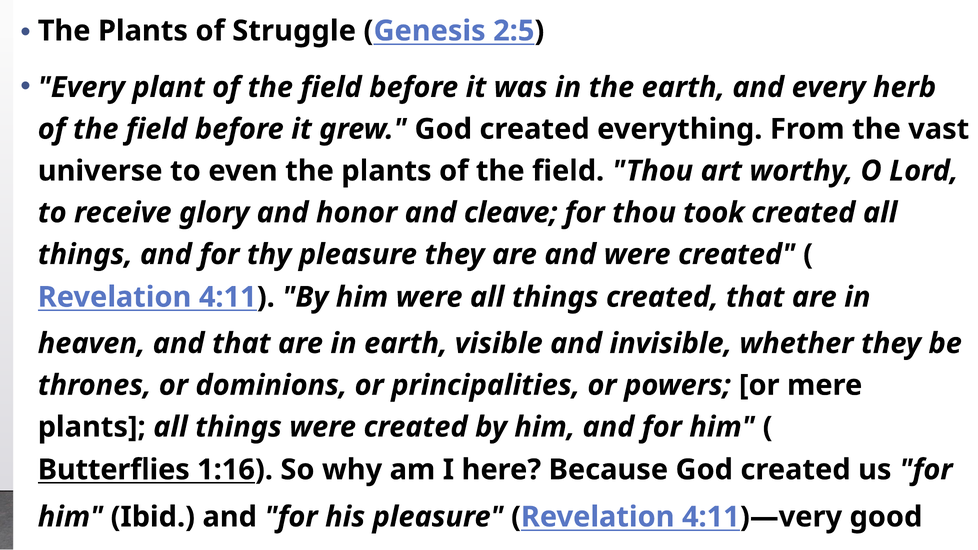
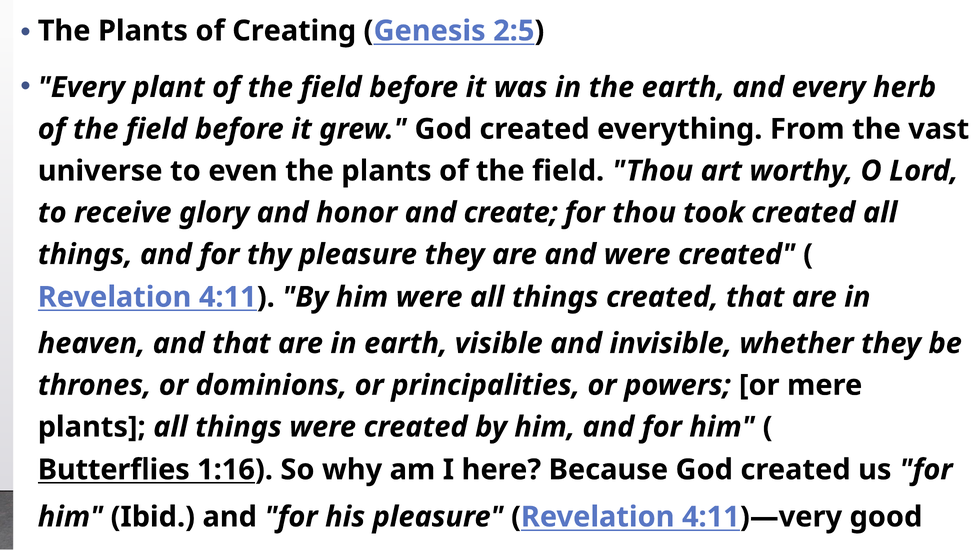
Struggle: Struggle -> Creating
cleave: cleave -> create
